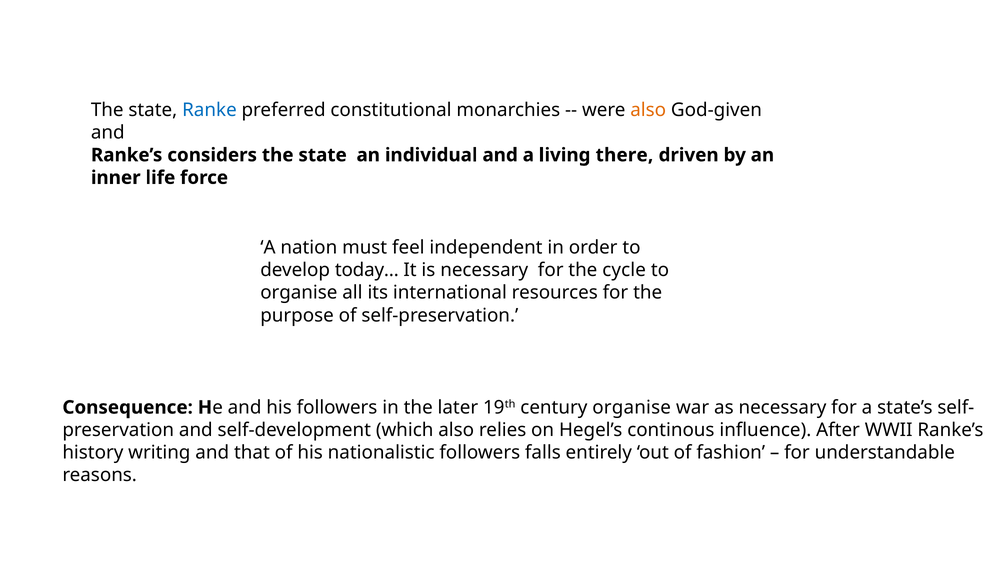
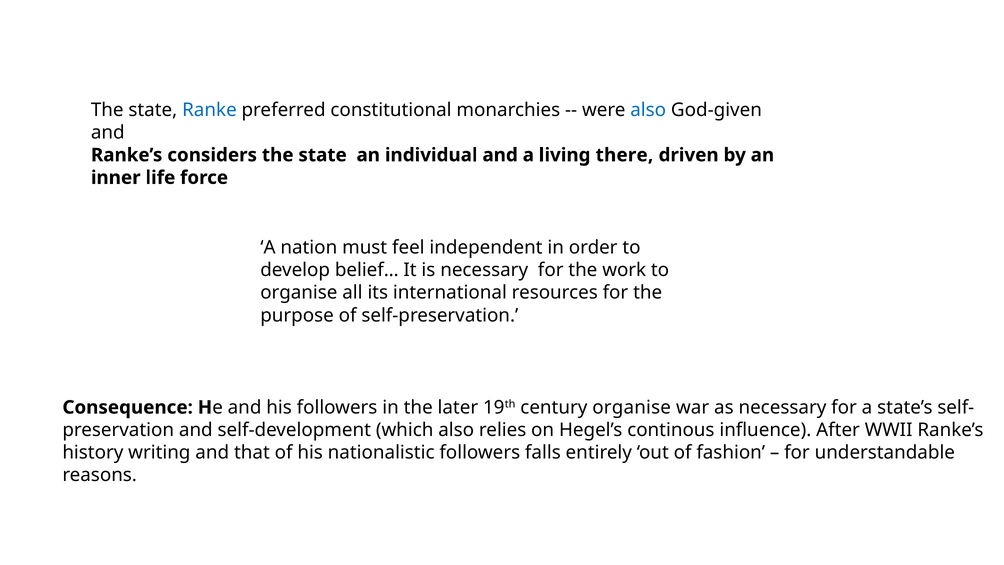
also at (648, 110) colour: orange -> blue
today…: today… -> belief…
cycle: cycle -> work
